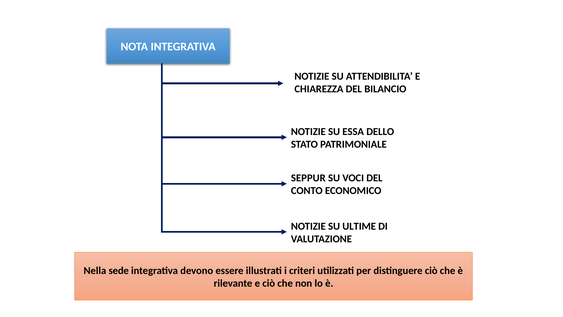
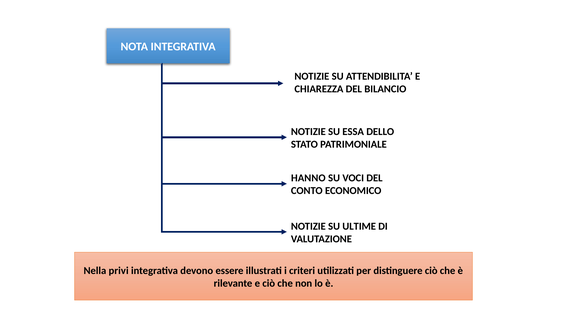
SEPPUR: SEPPUR -> HANNO
sede: sede -> privi
